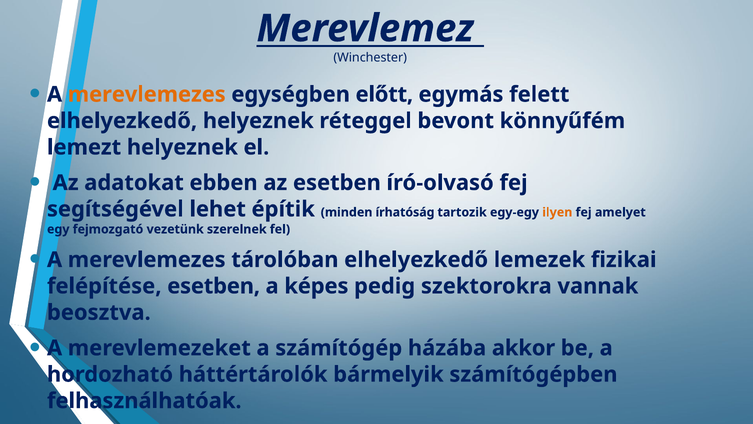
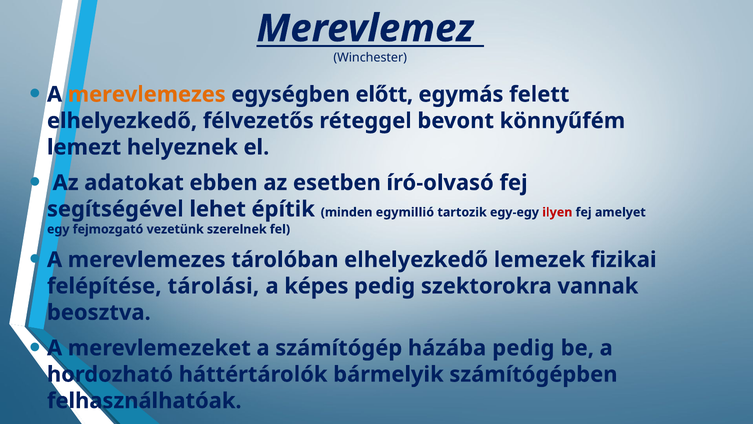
elhelyezkedő helyeznek: helyeznek -> félvezetős
írhatóság: írhatóság -> egymillió
ilyen colour: orange -> red
felépítése esetben: esetben -> tárolási
házába akkor: akkor -> pedig
